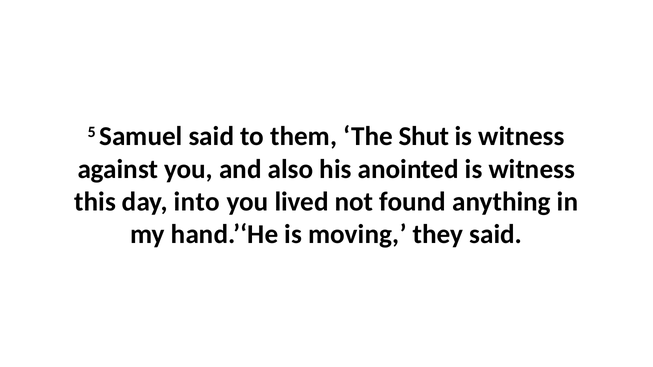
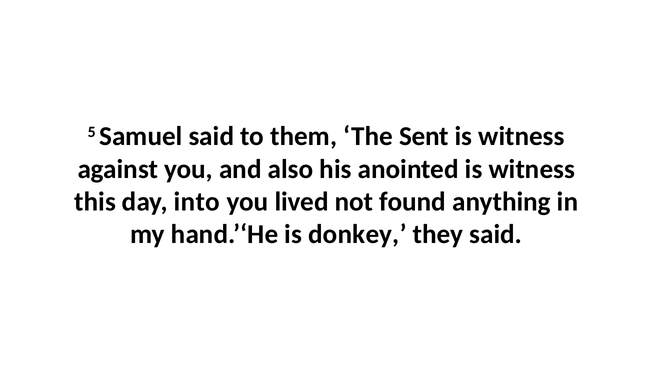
Shut: Shut -> Sent
moving: moving -> donkey
